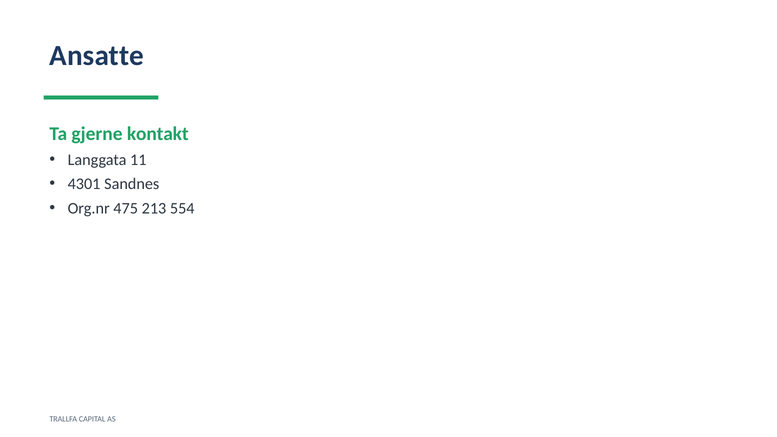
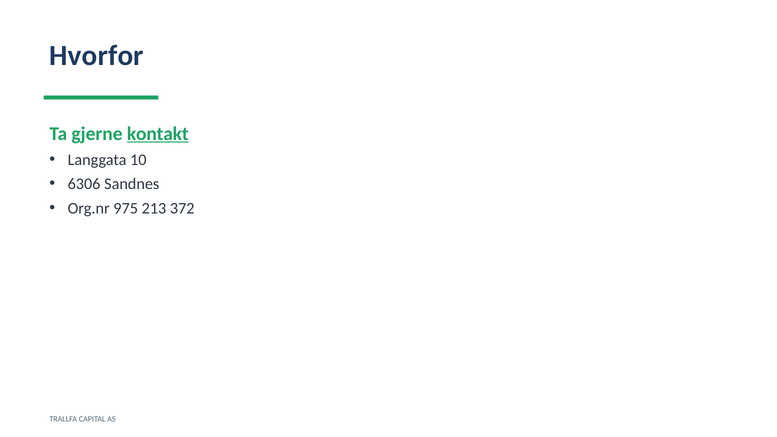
Ansatte: Ansatte -> Hvorfor
kontakt underline: none -> present
11: 11 -> 10
4301: 4301 -> 6306
475: 475 -> 975
554: 554 -> 372
